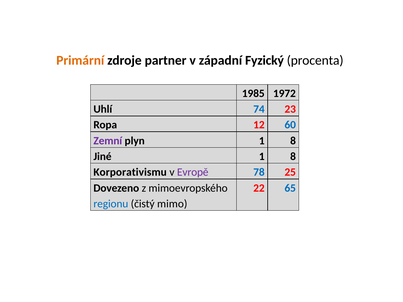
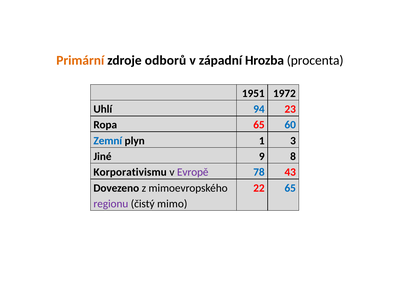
partner: partner -> odborů
Fyzický: Fyzický -> Hrozba
1985: 1985 -> 1951
74: 74 -> 94
Ropa 12: 12 -> 65
Zemní colour: purple -> blue
plyn 1 8: 8 -> 3
Jiné 1: 1 -> 9
25: 25 -> 43
regionu colour: blue -> purple
